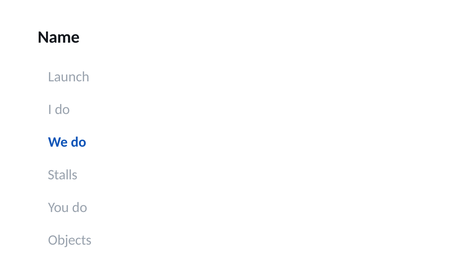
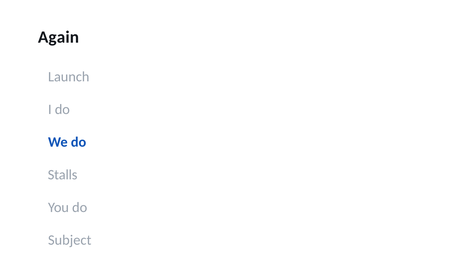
Name: Name -> Again
Objects: Objects -> Subject
